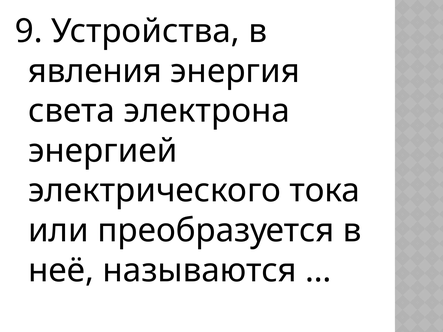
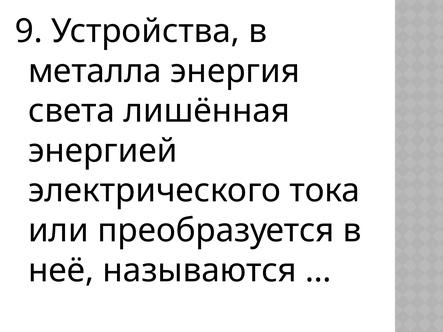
явления: явления -> металла
электрона: электрона -> лишённая
